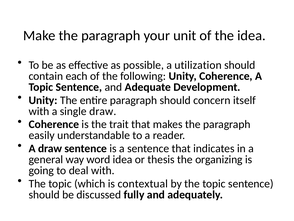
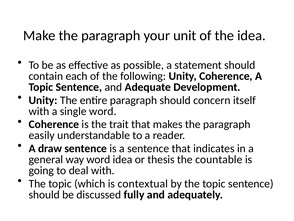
utilization: utilization -> statement
single draw: draw -> word
organizing: organizing -> countable
